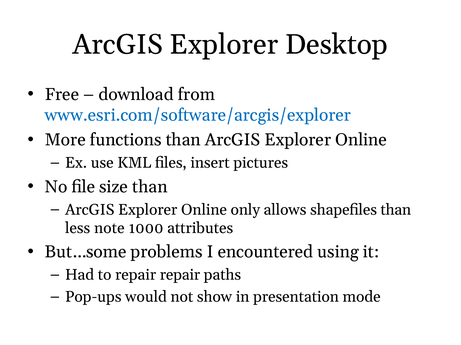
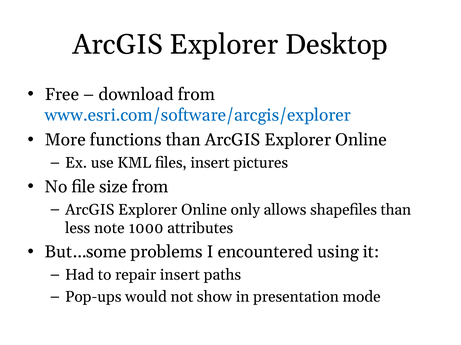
size than: than -> from
repair repair: repair -> insert
